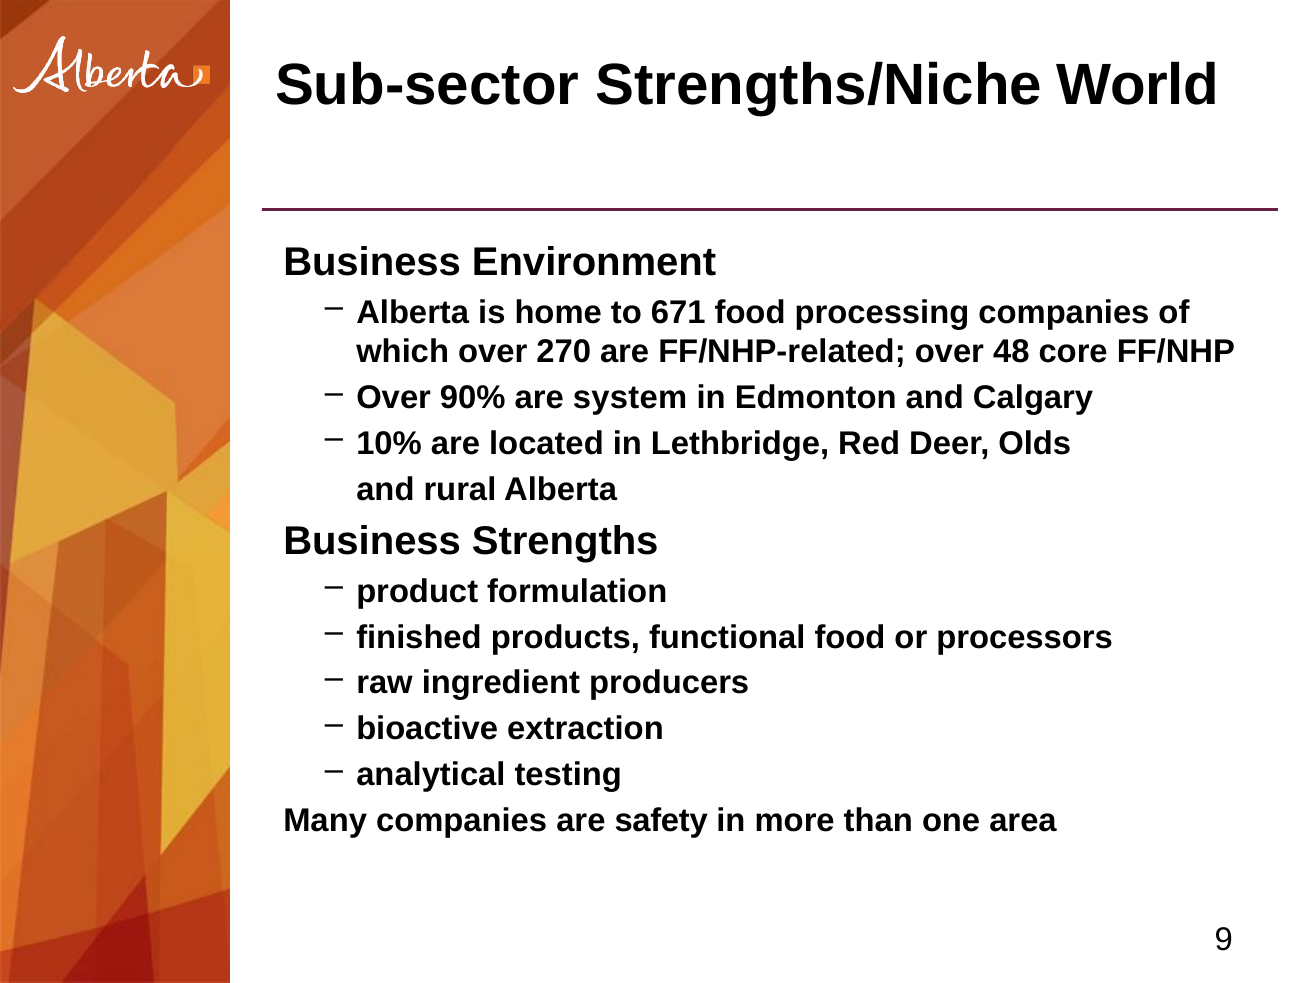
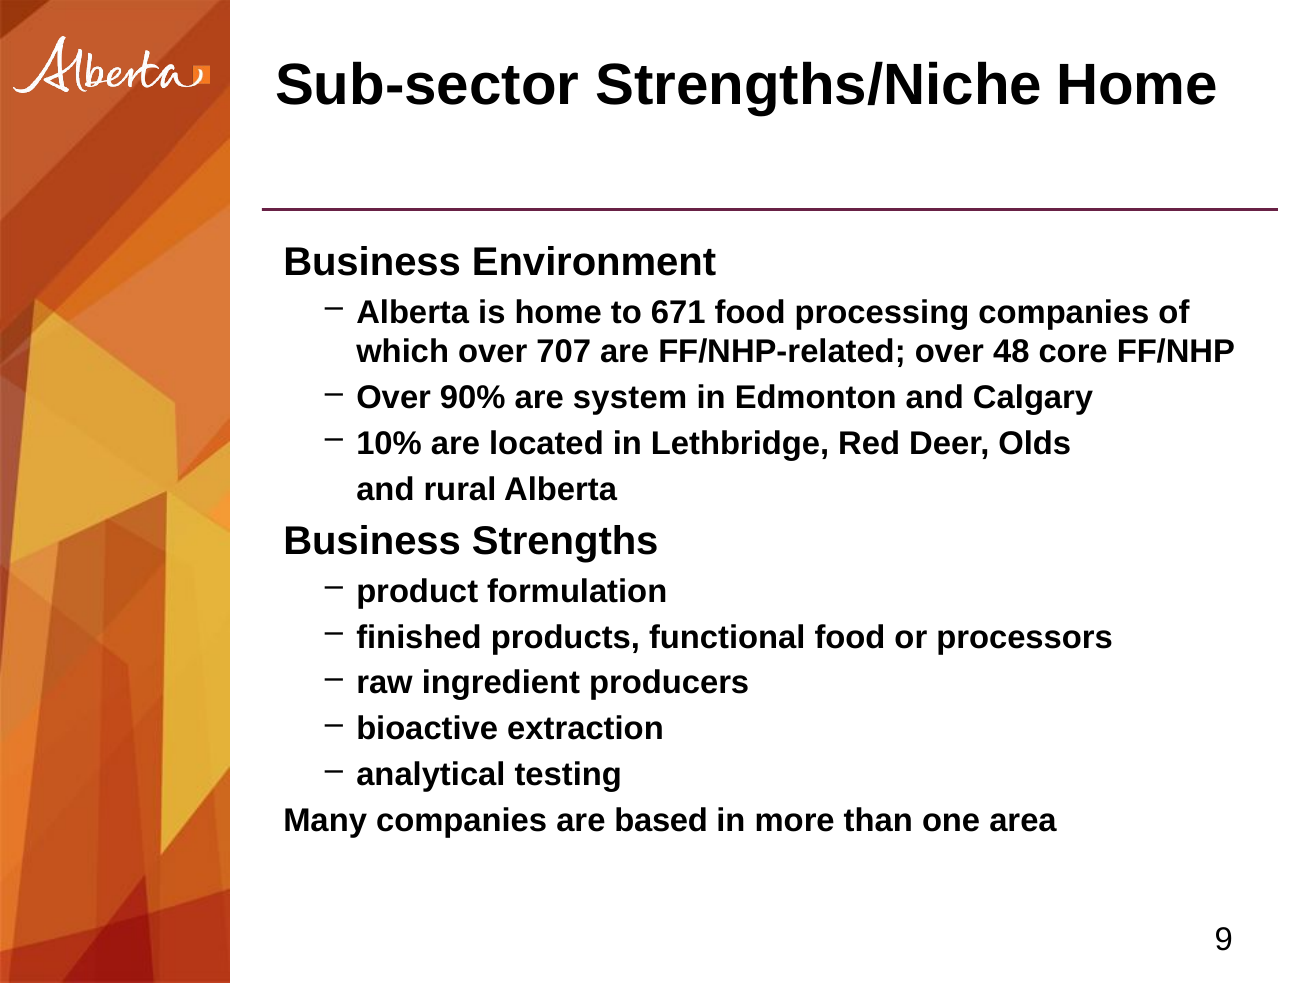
Strengths/Niche World: World -> Home
270: 270 -> 707
safety: safety -> based
